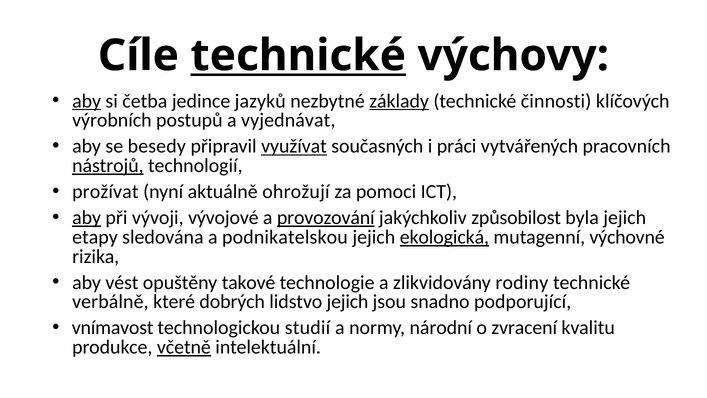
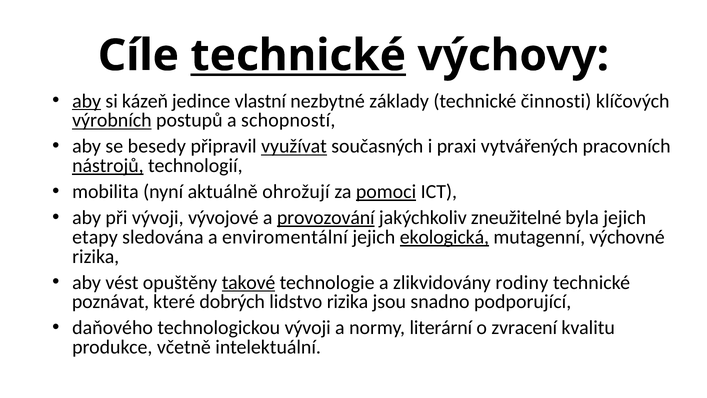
četba: četba -> kázeň
jazyků: jazyků -> vlastní
základy underline: present -> none
výrobních underline: none -> present
vyjednávat: vyjednávat -> schopností
práci: práci -> praxi
prožívat: prožívat -> mobilita
pomoci underline: none -> present
aby at (87, 218) underline: present -> none
způsobilost: způsobilost -> zneužitelné
podnikatelskou: podnikatelskou -> enviromentální
takové underline: none -> present
verbálně: verbálně -> poznávat
lidstvo jejich: jejich -> rizika
vnímavost: vnímavost -> daňového
technologickou studií: studií -> vývoji
národní: národní -> literární
včetně underline: present -> none
